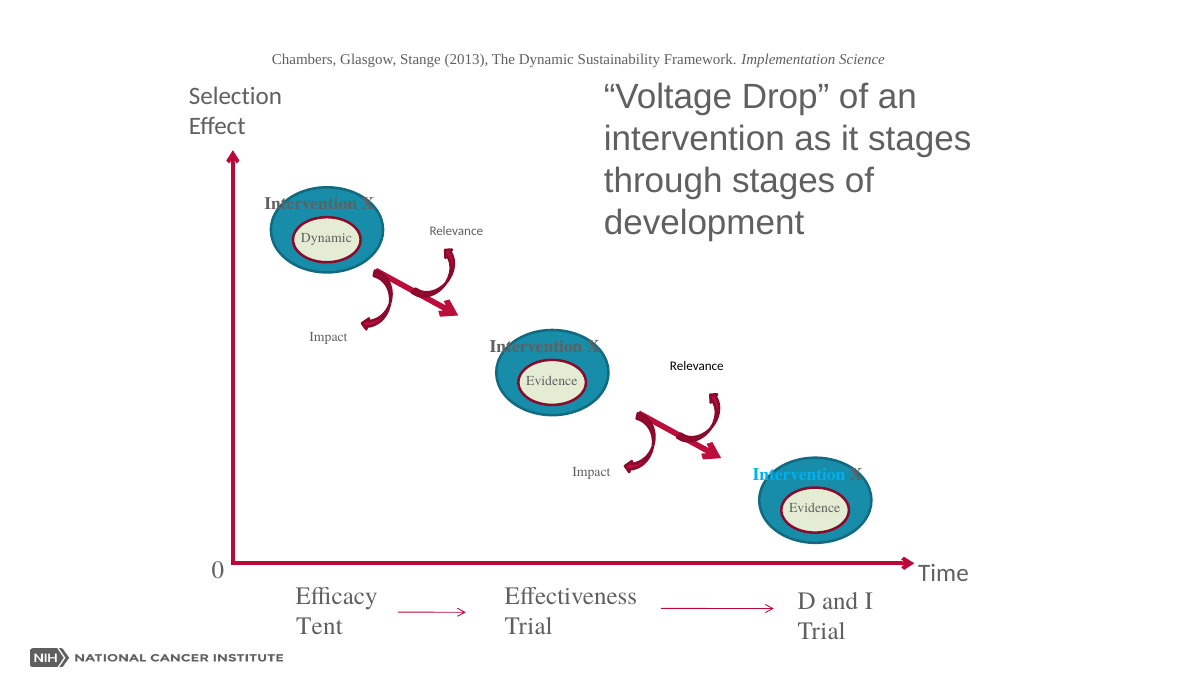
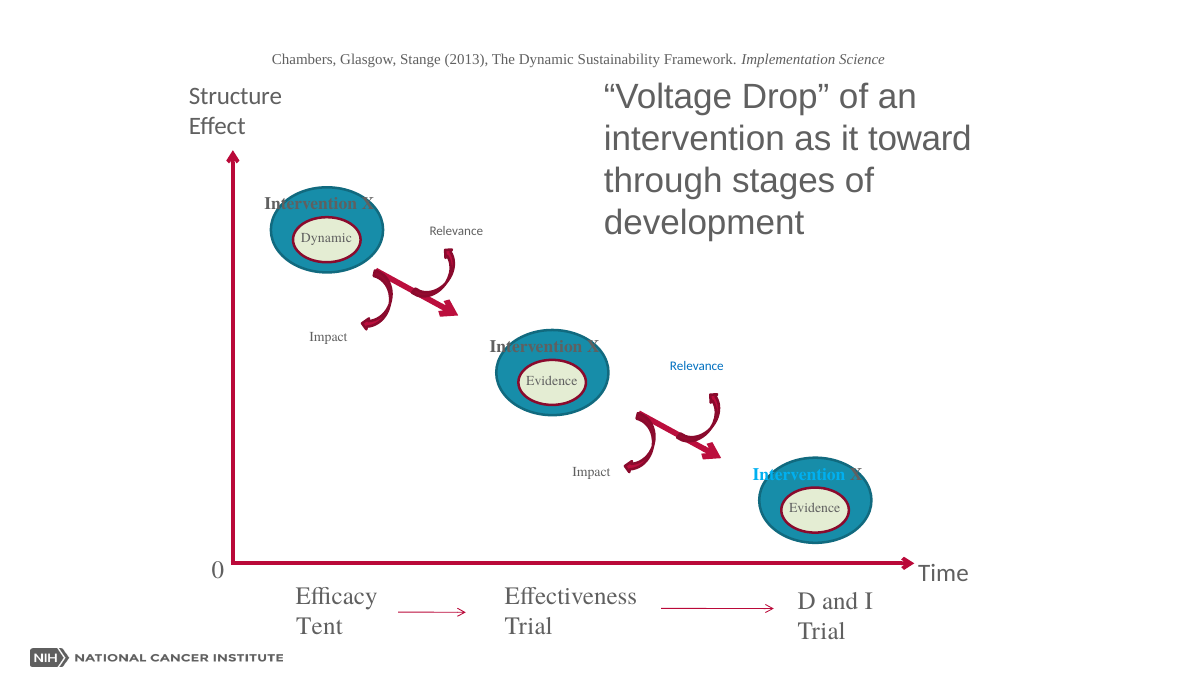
Selection: Selection -> Structure
it stages: stages -> toward
Relevance at (697, 366) colour: black -> blue
